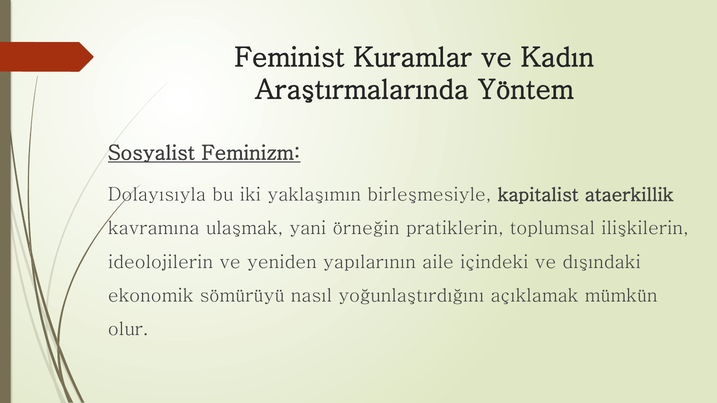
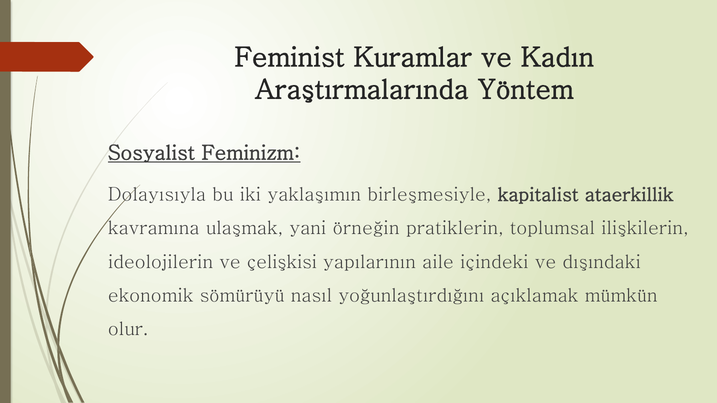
yeniden: yeniden -> çelişkisi
